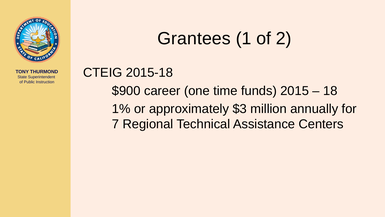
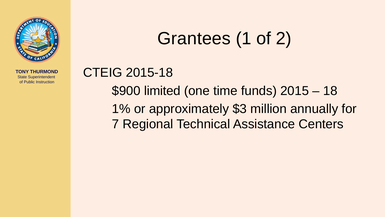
career: career -> limited
